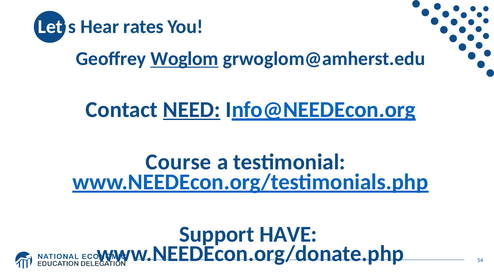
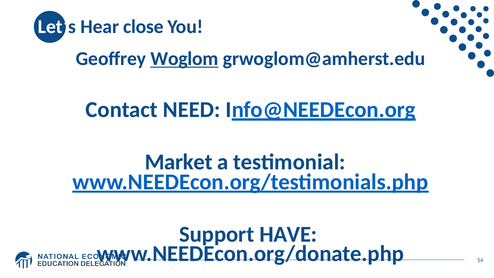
rates: rates -> close
NEED underline: present -> none
Course: Course -> Market
